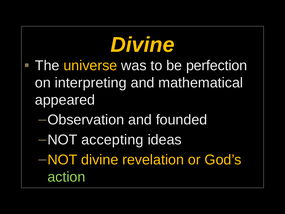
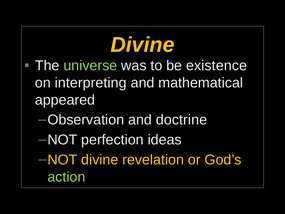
universe colour: yellow -> light green
perfection: perfection -> existence
founded: founded -> doctrine
accepting: accepting -> perfection
